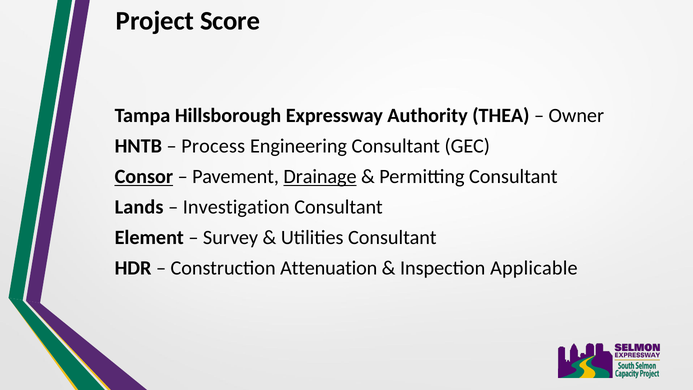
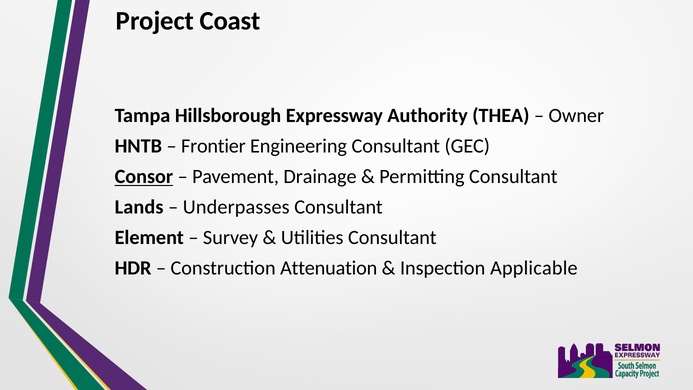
Score: Score -> Coast
Process: Process -> Frontier
Drainage underline: present -> none
Investigation: Investigation -> Underpasses
